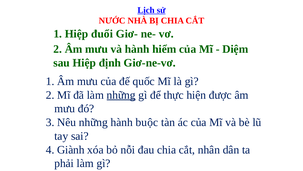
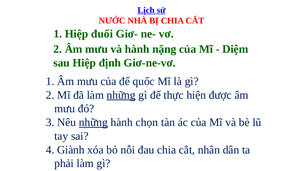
hiểm: hiểm -> nặng
những at (93, 122) underline: none -> present
buộc: buộc -> chọn
